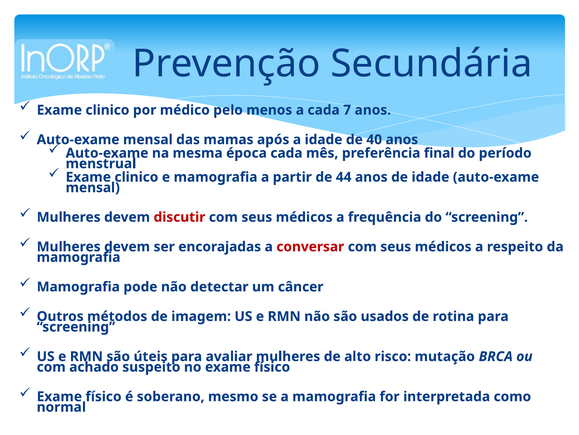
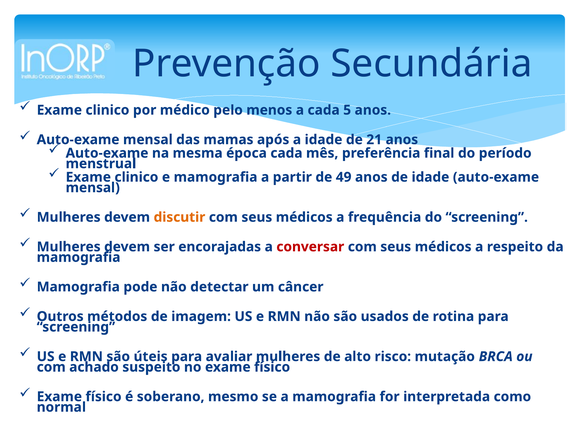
7: 7 -> 5
40: 40 -> 21
44: 44 -> 49
discutir colour: red -> orange
